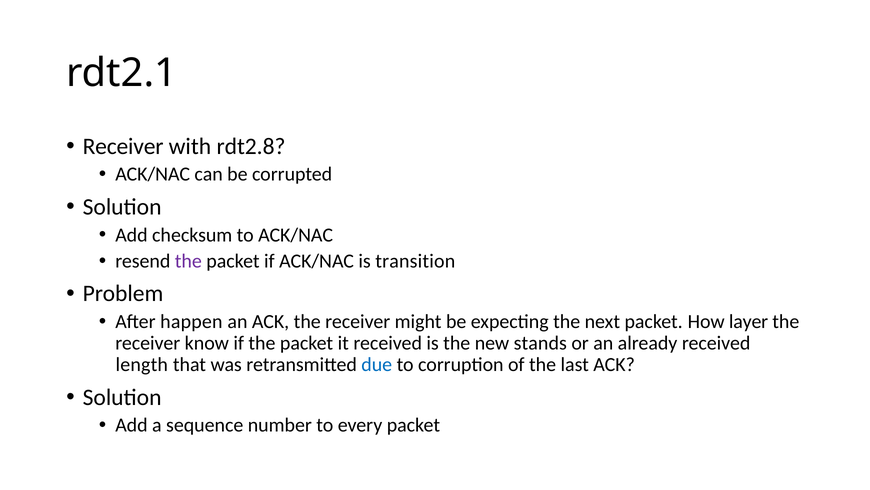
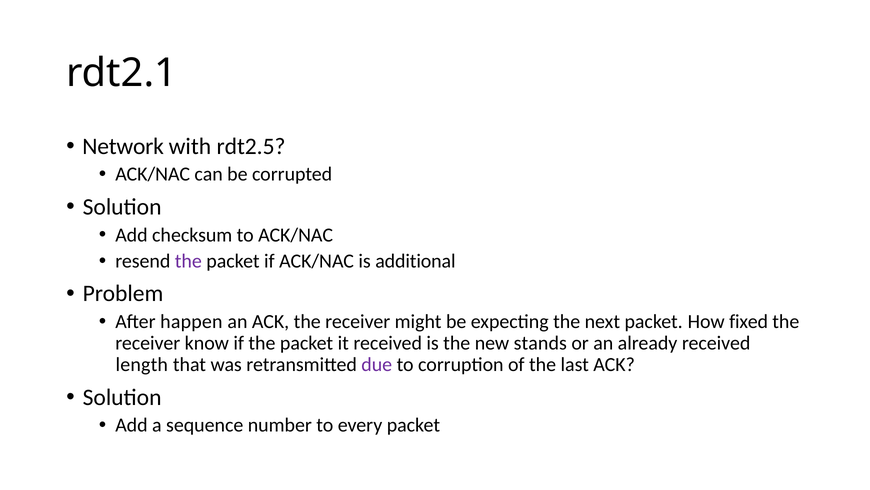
Receiver at (123, 146): Receiver -> Network
rdt2.8: rdt2.8 -> rdt2.5
transition: transition -> additional
layer: layer -> fixed
due colour: blue -> purple
